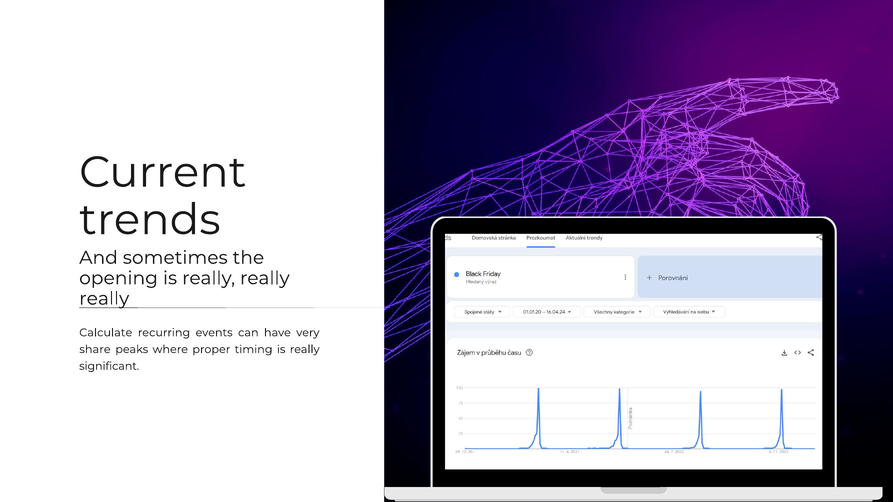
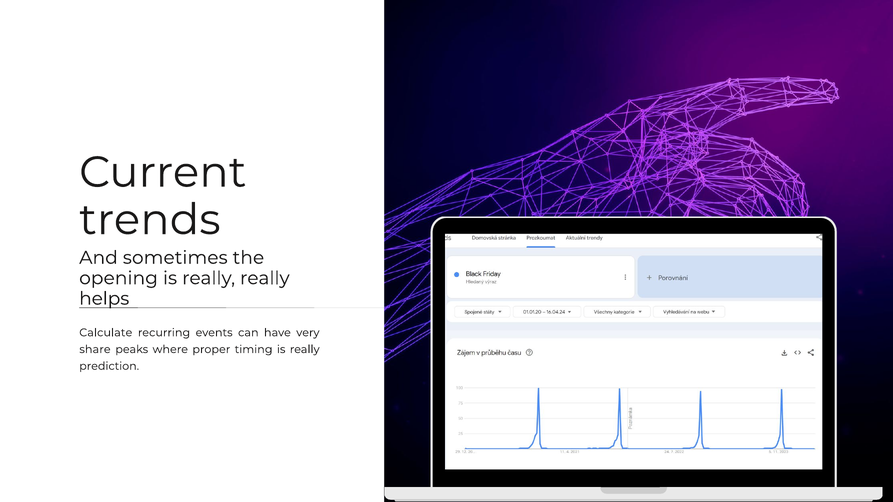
really at (104, 299): really -> helps
significant: significant -> prediction
